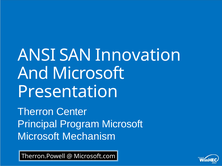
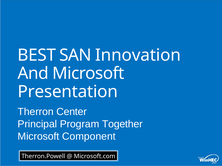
ANSI: ANSI -> BEST
Program Microsoft: Microsoft -> Together
Mechanism: Mechanism -> Component
